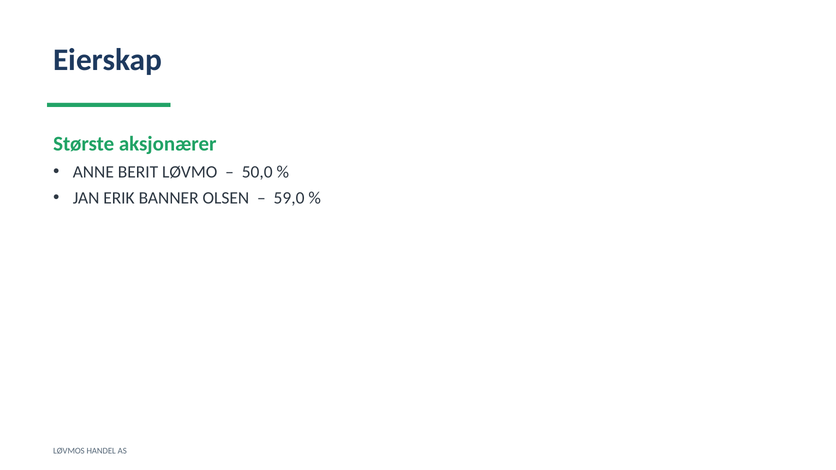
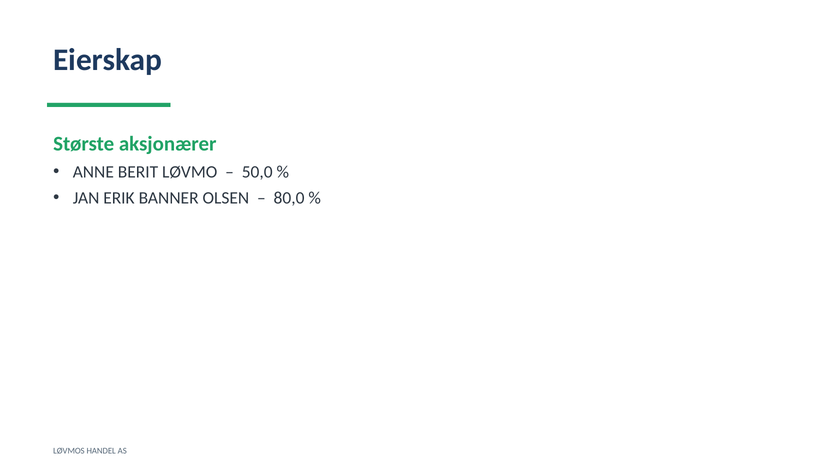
59,0: 59,0 -> 80,0
